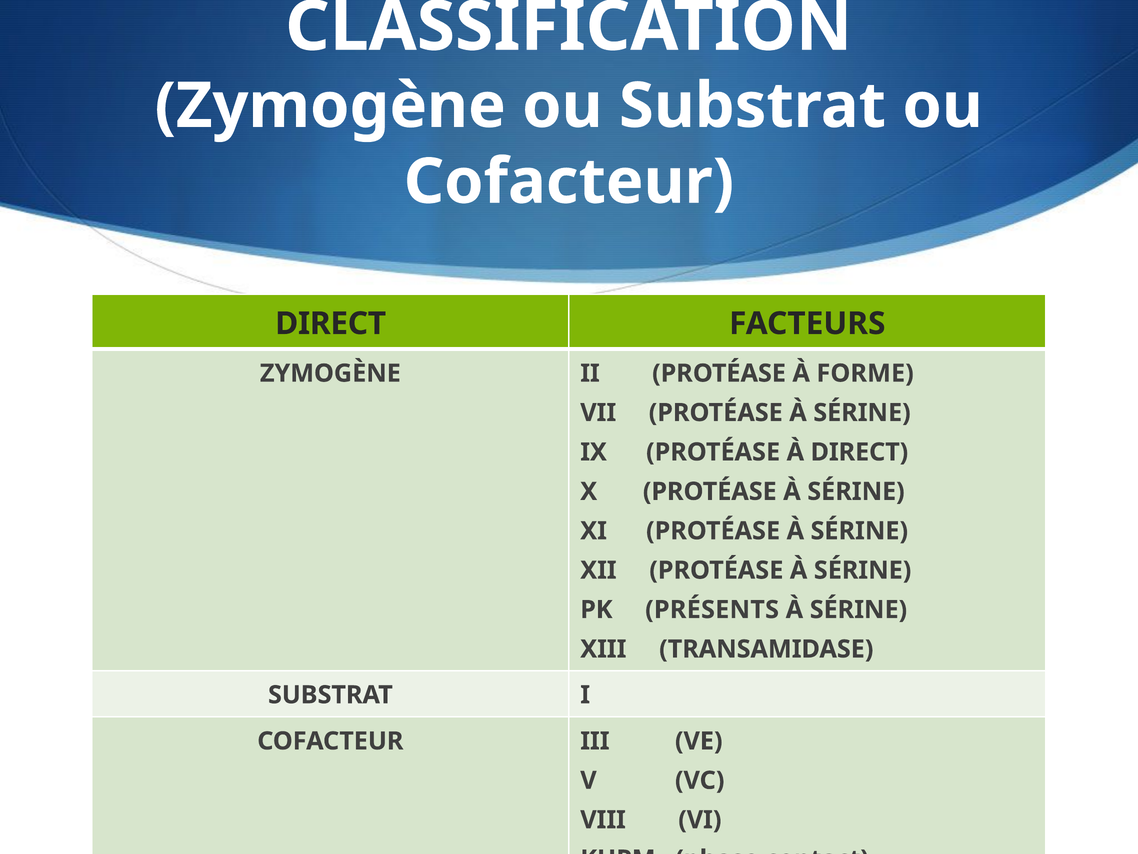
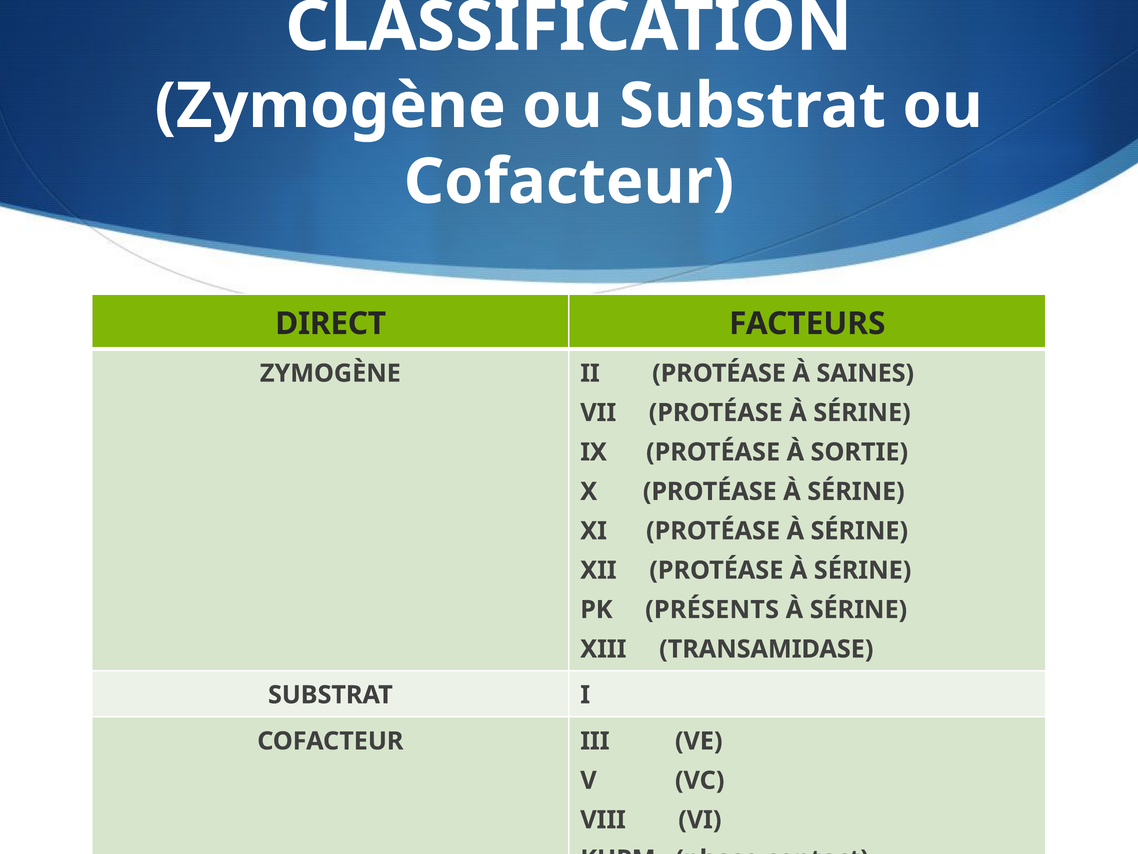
FORME: FORME -> SAINES
À DIRECT: DIRECT -> SORTIE
